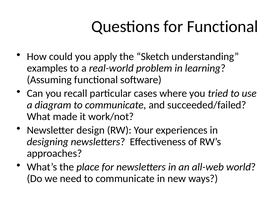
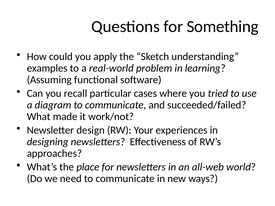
for Functional: Functional -> Something
